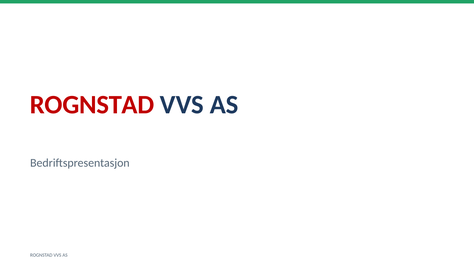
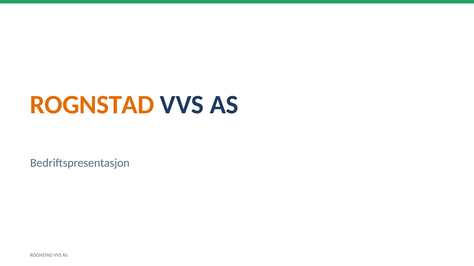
ROGNSTAD at (92, 105) colour: red -> orange
